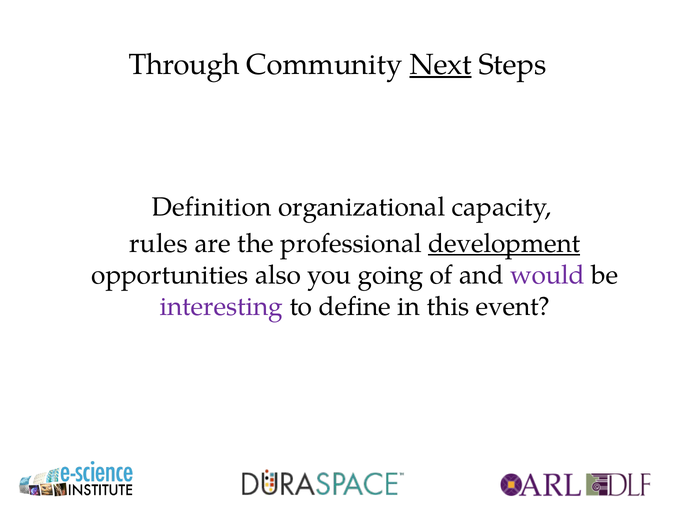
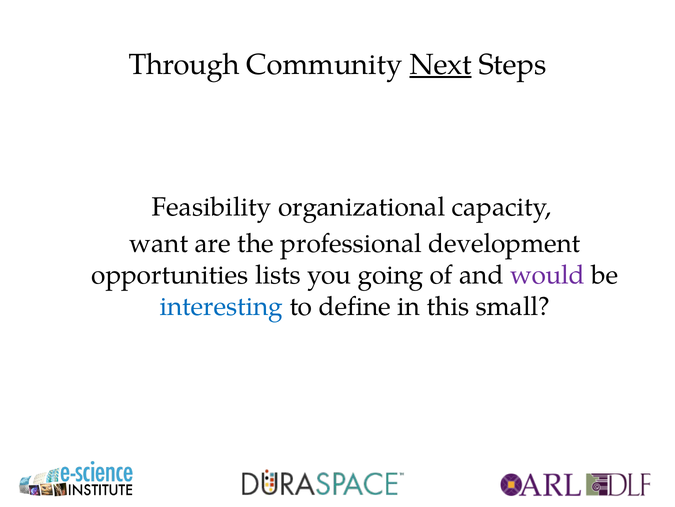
Definition: Definition -> Feasibility
rules: rules -> want
development underline: present -> none
also: also -> lists
interesting colour: purple -> blue
event: event -> small
